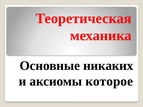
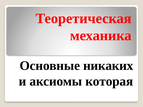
которое: которое -> которая
